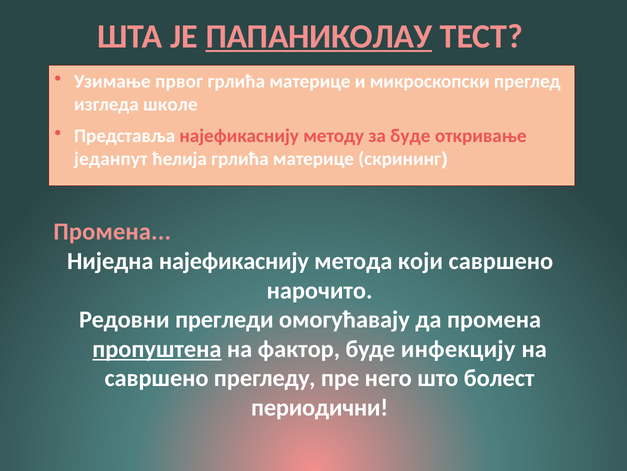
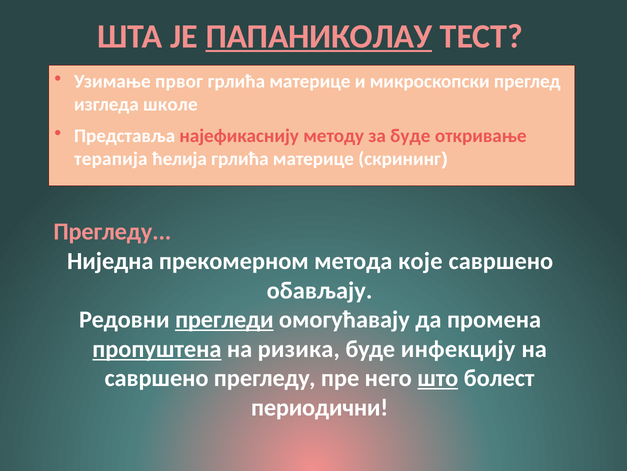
једанпут: једанпут -> терапија
Промена at (112, 231): Промена -> Прегледу
Ниједна најефикаснију: најефикаснију -> прекомерном
који: који -> које
нарочито: нарочито -> обављају
прегледи underline: none -> present
фактор: фактор -> ризика
што underline: none -> present
